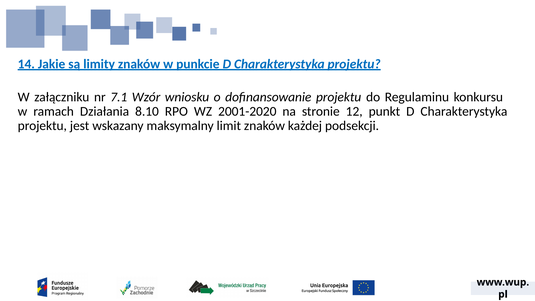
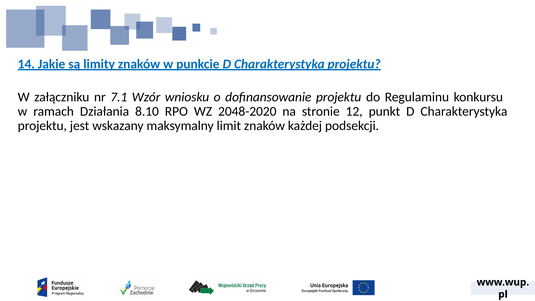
2001-2020: 2001-2020 -> 2048-2020
